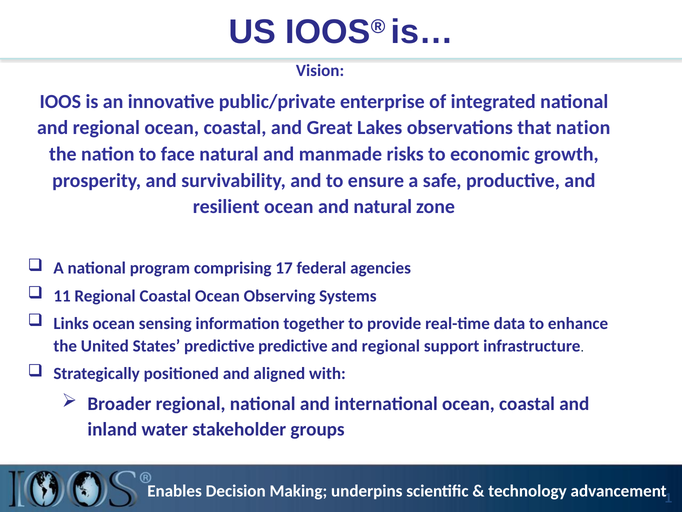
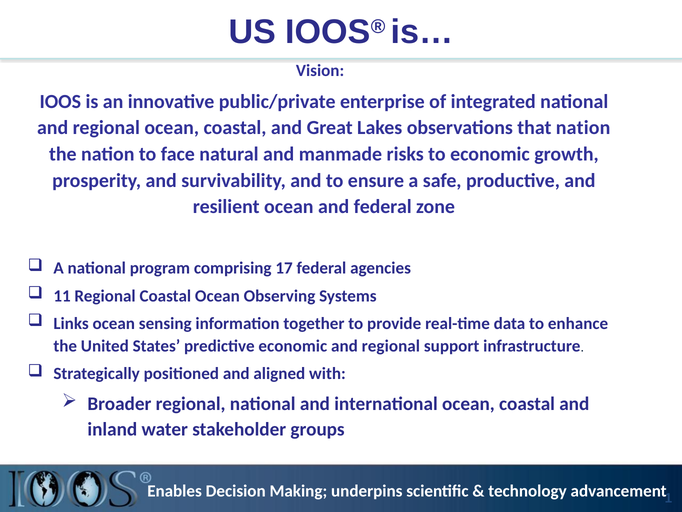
and natural: natural -> federal
predictive predictive: predictive -> economic
